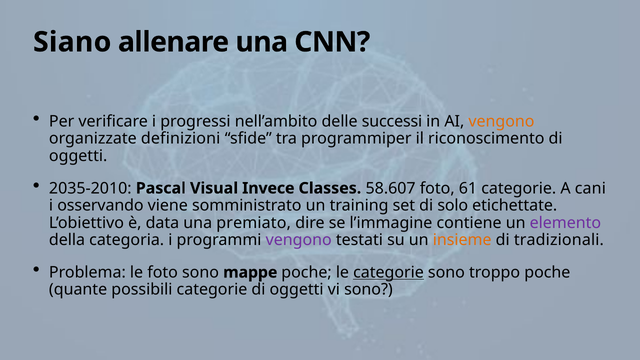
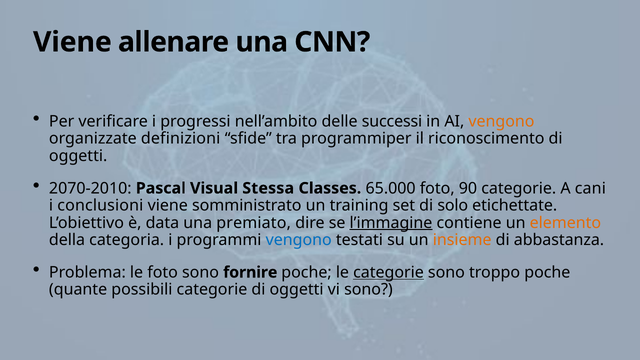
Siano at (72, 42): Siano -> Viene
2035-2010: 2035-2010 -> 2070-2010
Invece: Invece -> Stessa
58.607: 58.607 -> 65.000
61: 61 -> 90
osservando: osservando -> conclusioni
l’immagine underline: none -> present
elemento colour: purple -> orange
vengono at (299, 240) colour: purple -> blue
tradizionali: tradizionali -> abbastanza
mappe: mappe -> fornire
